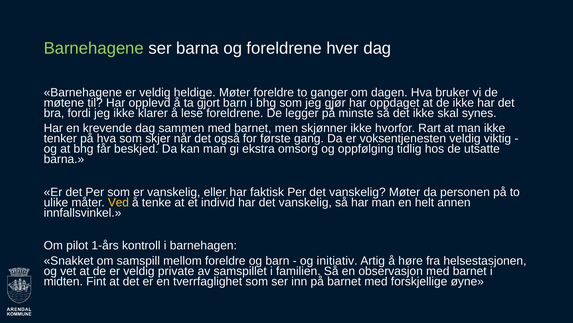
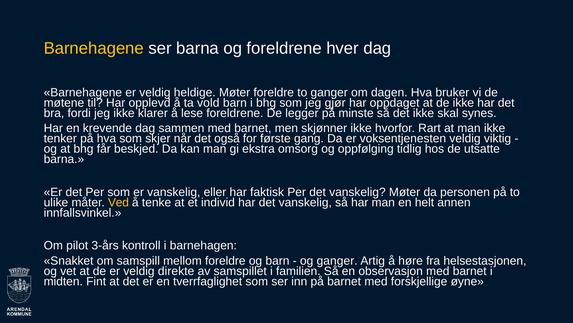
Barnehagene at (94, 48) colour: light green -> yellow
gjort: gjort -> vold
1-års: 1-års -> 3-års
og initiativ: initiativ -> ganger
private: private -> direkte
